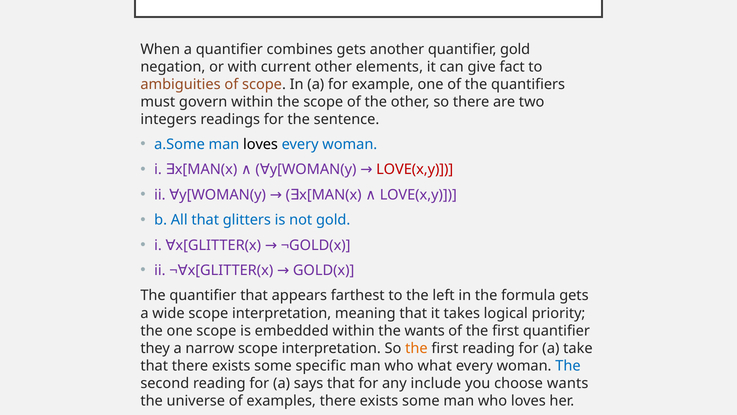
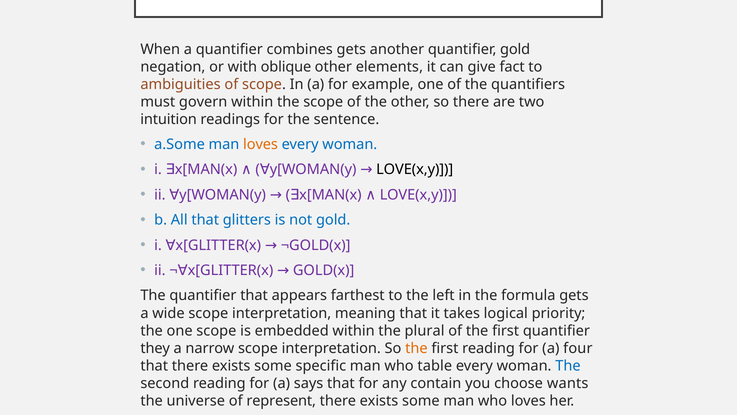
current: current -> oblique
integers: integers -> intuition
loves at (261, 144) colour: black -> orange
LOVE(x,y at (415, 169) colour: red -> black
the wants: wants -> plural
take: take -> four
what: what -> table
include: include -> contain
examples: examples -> represent
